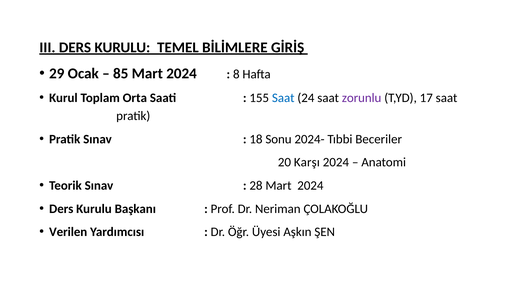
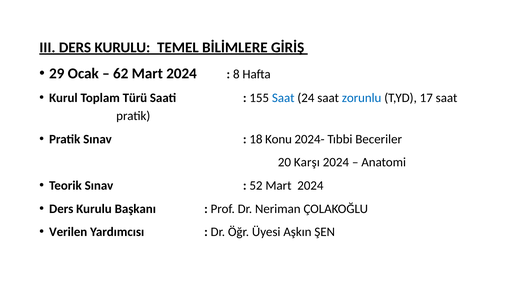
85: 85 -> 62
Orta: Orta -> Türü
zorunlu colour: purple -> blue
Sonu: Sonu -> Konu
28: 28 -> 52
